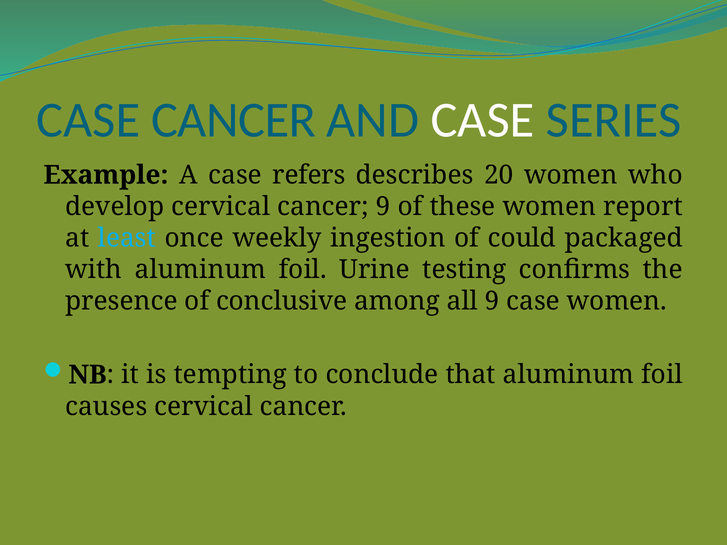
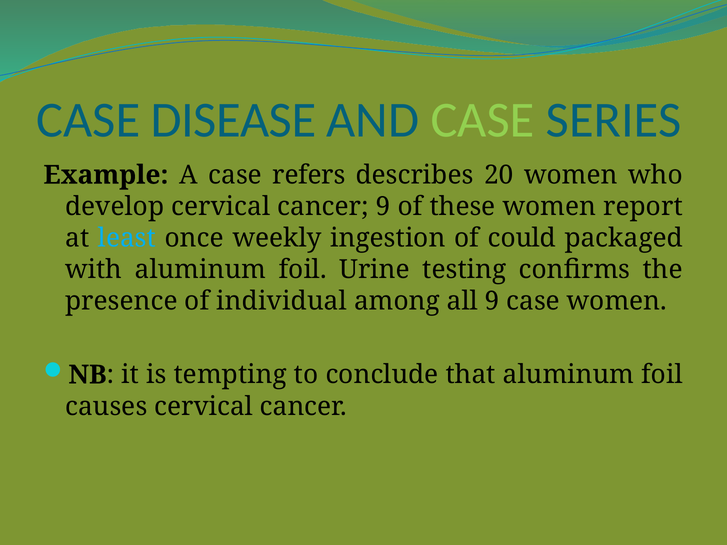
CASE CANCER: CANCER -> DISEASE
CASE at (483, 120) colour: white -> light green
conclusive: conclusive -> individual
